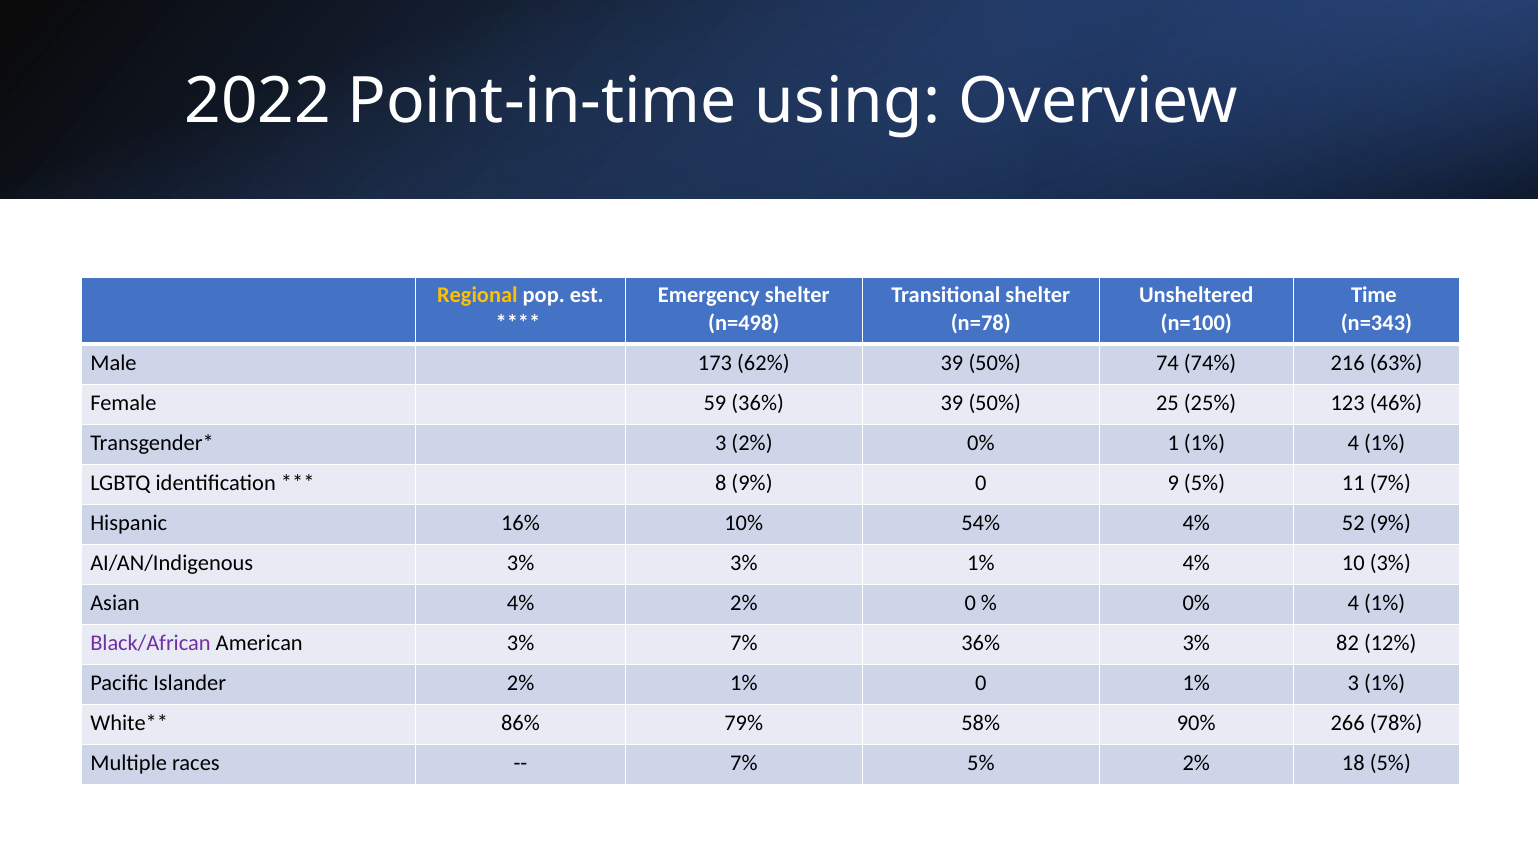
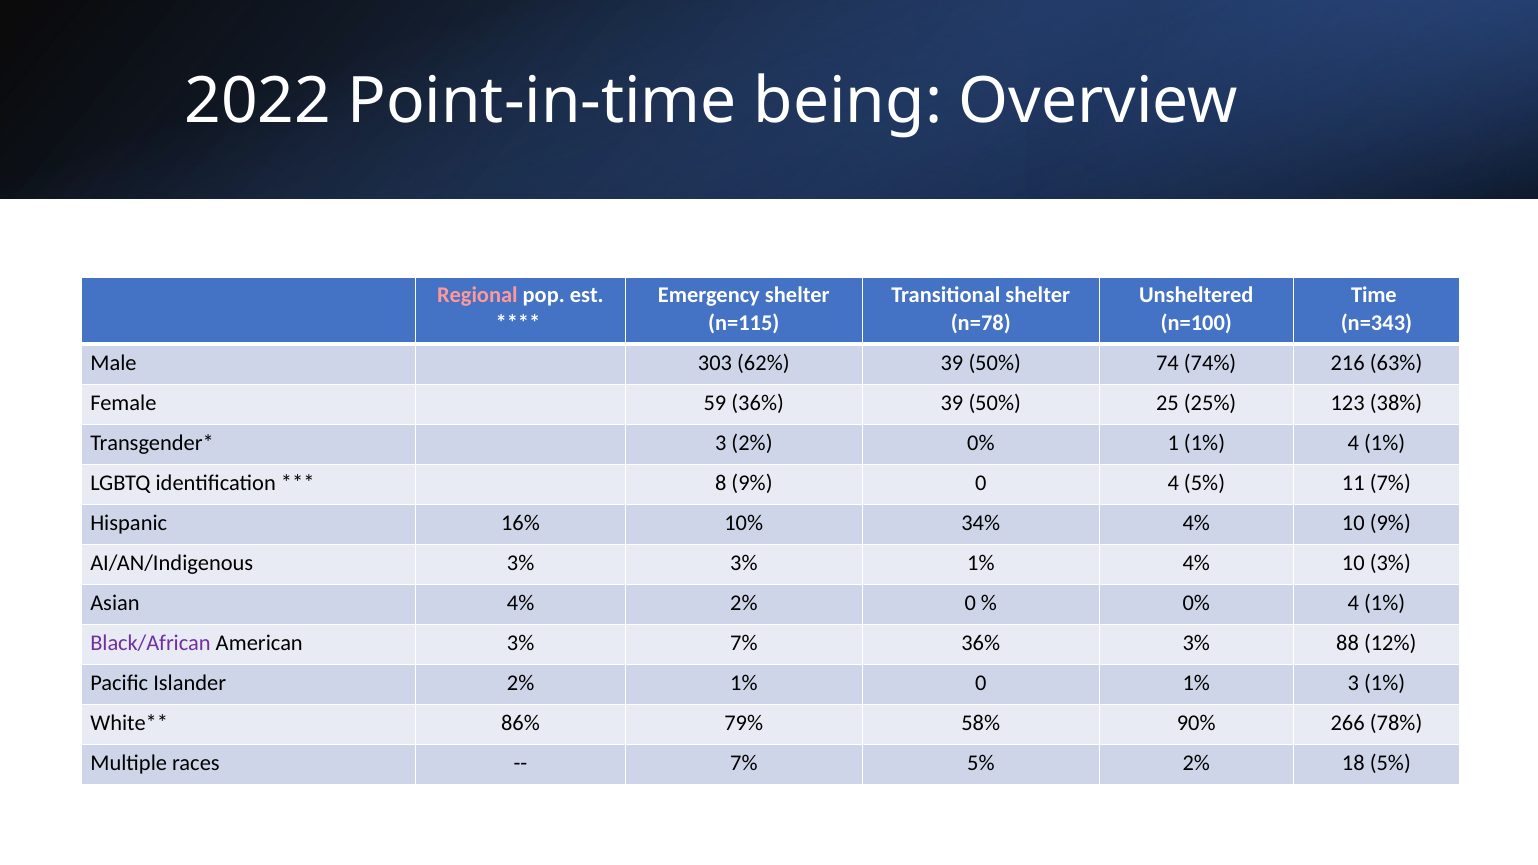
using: using -> being
Regional colour: yellow -> pink
n=498: n=498 -> n=115
173: 173 -> 303
46%: 46% -> 38%
0 9: 9 -> 4
54%: 54% -> 34%
52 at (1353, 523): 52 -> 10
82: 82 -> 88
